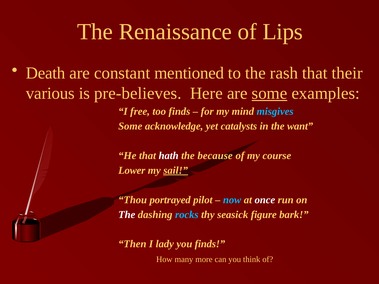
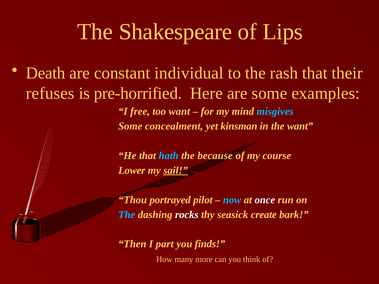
Renaissance: Renaissance -> Shakespeare
mentioned: mentioned -> individual
various: various -> refuses
pre-believes: pre-believes -> pre-horrified
some at (269, 93) underline: present -> none
too finds: finds -> want
acknowledge: acknowledge -> concealment
catalysts: catalysts -> kinsman
hath colour: white -> light blue
The at (127, 215) colour: white -> light blue
rocks colour: light blue -> white
figure: figure -> create
lady: lady -> part
